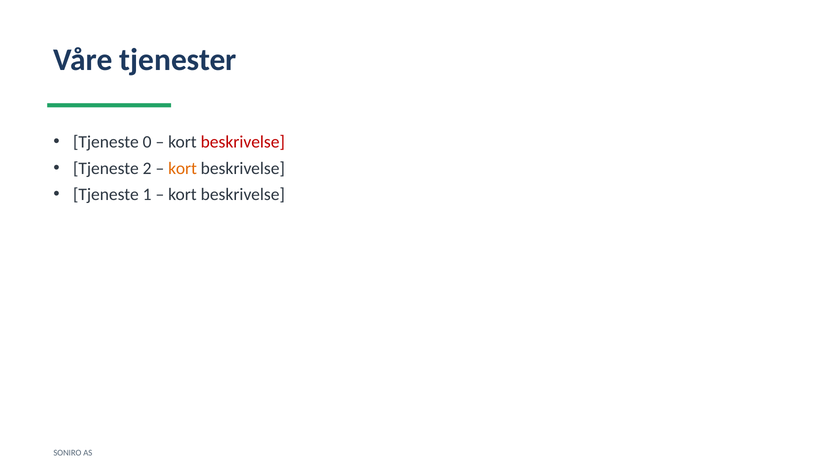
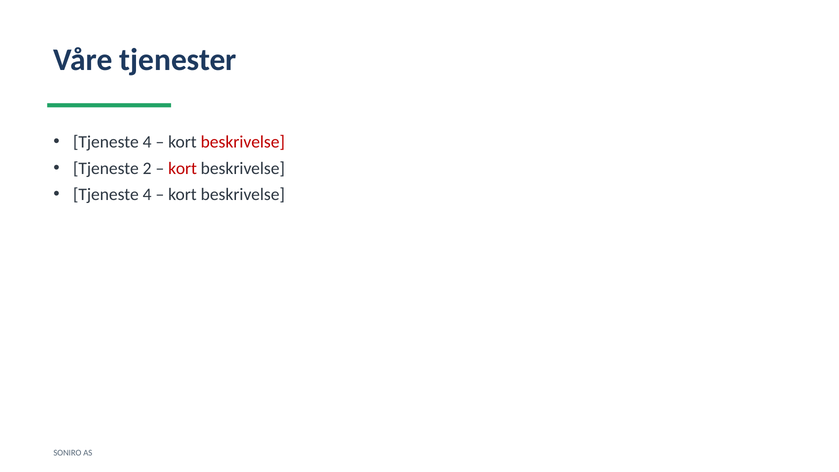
0 at (147, 142): 0 -> 4
kort at (183, 168) colour: orange -> red
1 at (147, 195): 1 -> 4
